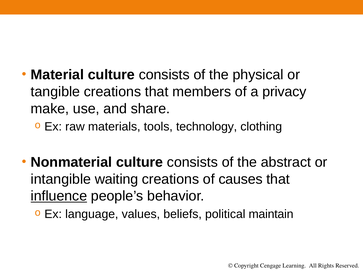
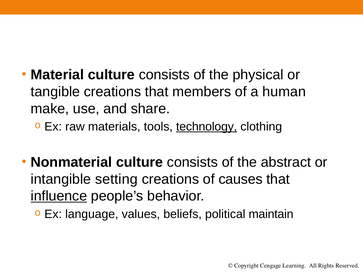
privacy: privacy -> human
technology underline: none -> present
waiting: waiting -> setting
